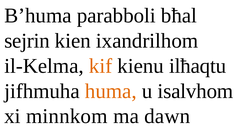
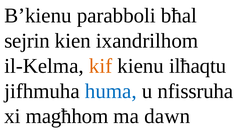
B’huma: B’huma -> B’kienu
huma colour: orange -> blue
isalvhom: isalvhom -> nfissruha
minnkom: minnkom -> magħhom
